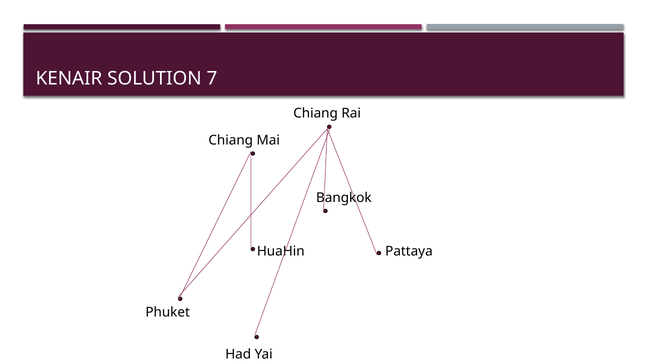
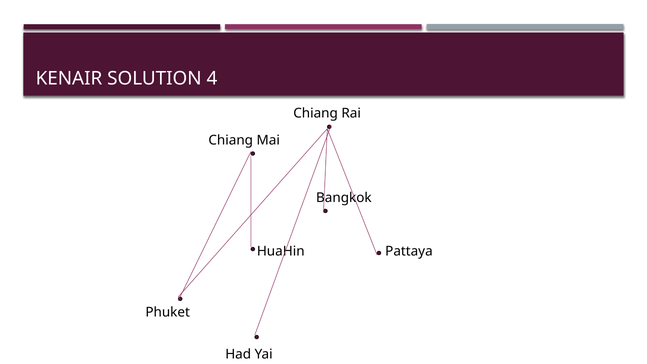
7: 7 -> 4
